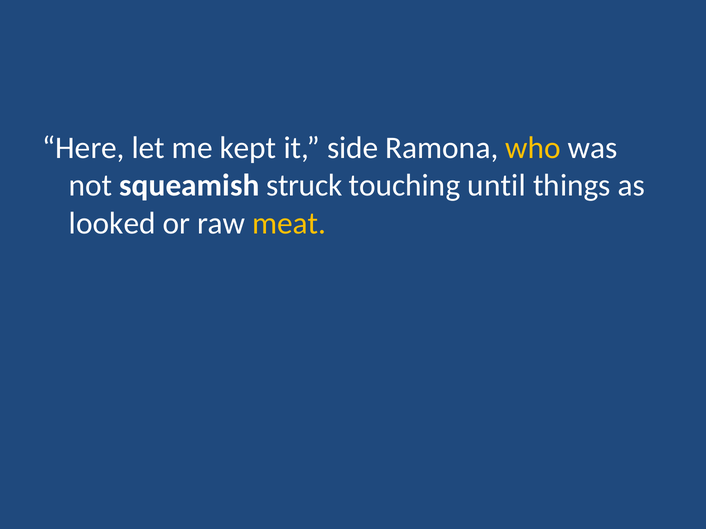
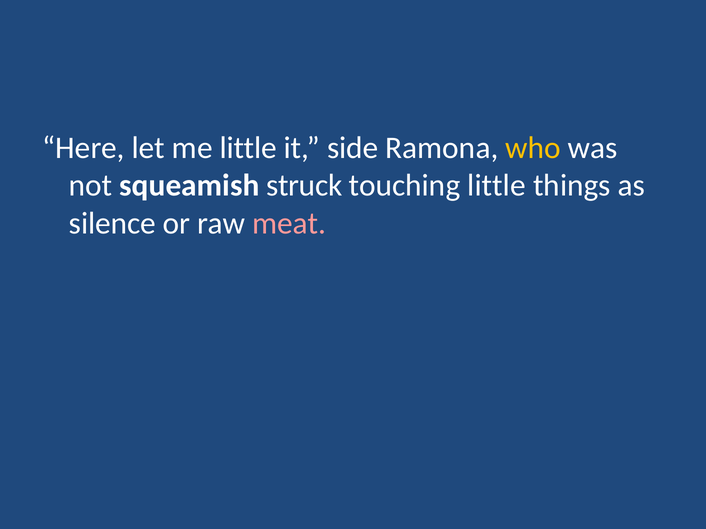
me kept: kept -> little
touching until: until -> little
looked: looked -> silence
meat colour: yellow -> pink
